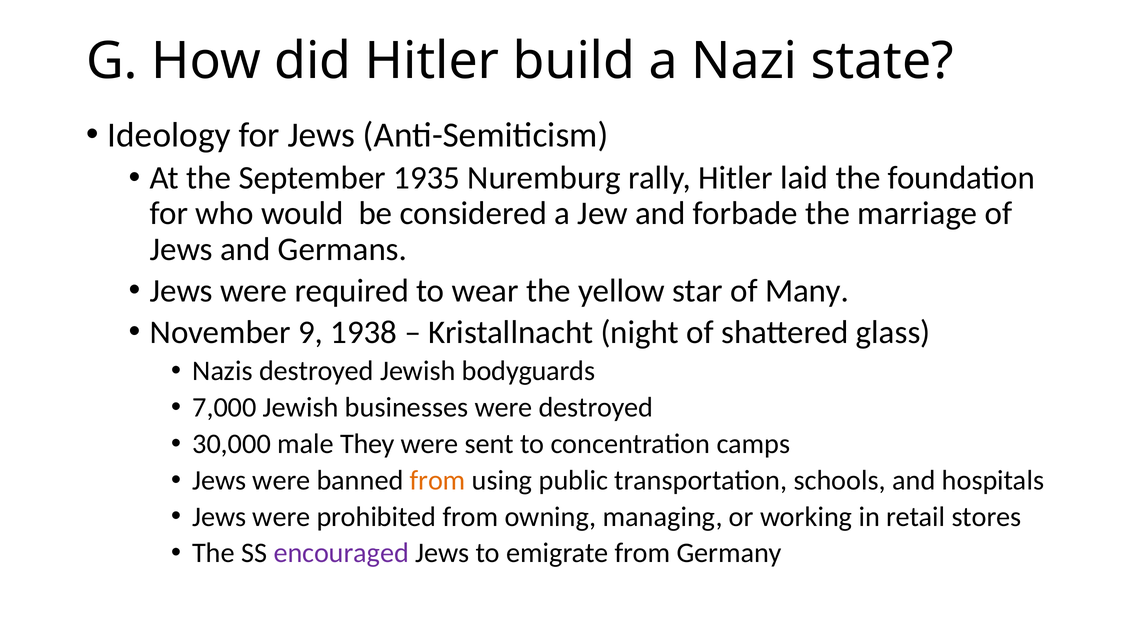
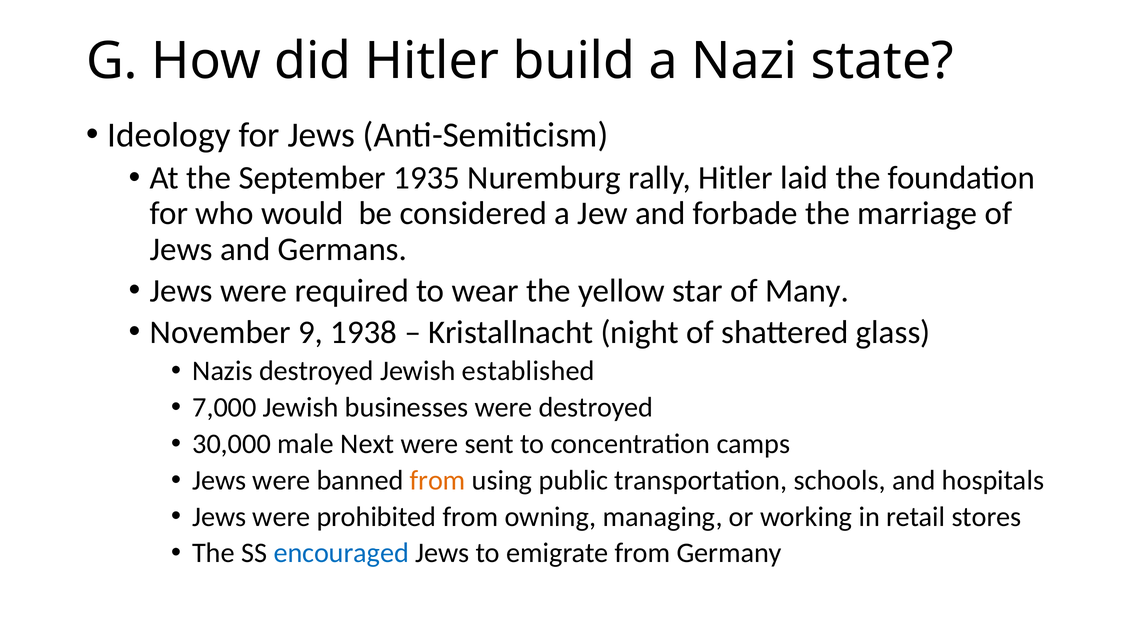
bodyguards: bodyguards -> established
They: They -> Next
encouraged colour: purple -> blue
